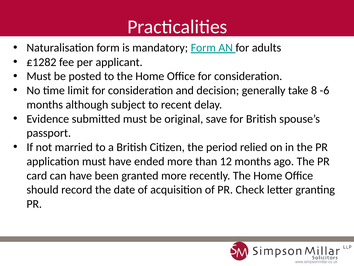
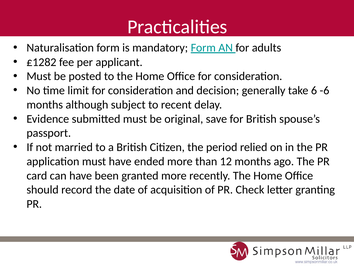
8: 8 -> 6
